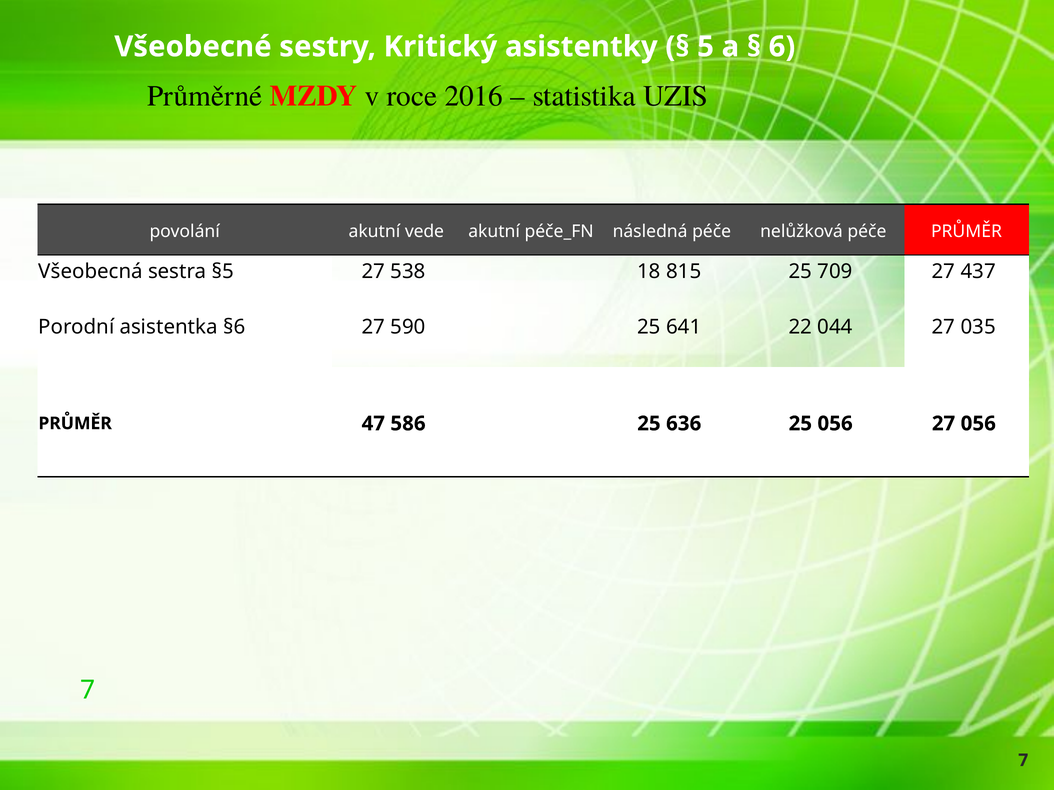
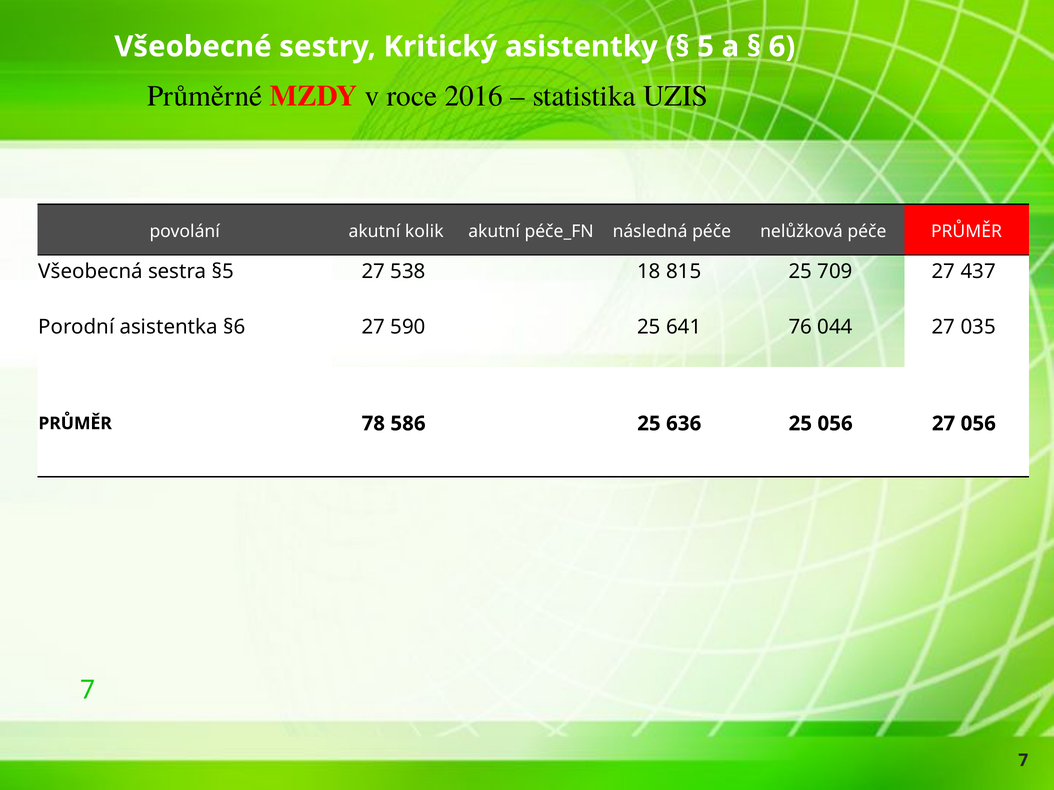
vede: vede -> kolik
22: 22 -> 76
47: 47 -> 78
